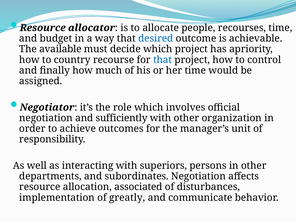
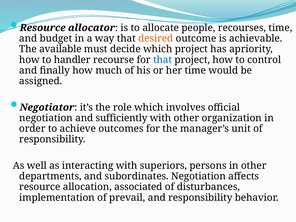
desired colour: blue -> orange
country: country -> handler
greatly: greatly -> prevail
and communicate: communicate -> responsibility
